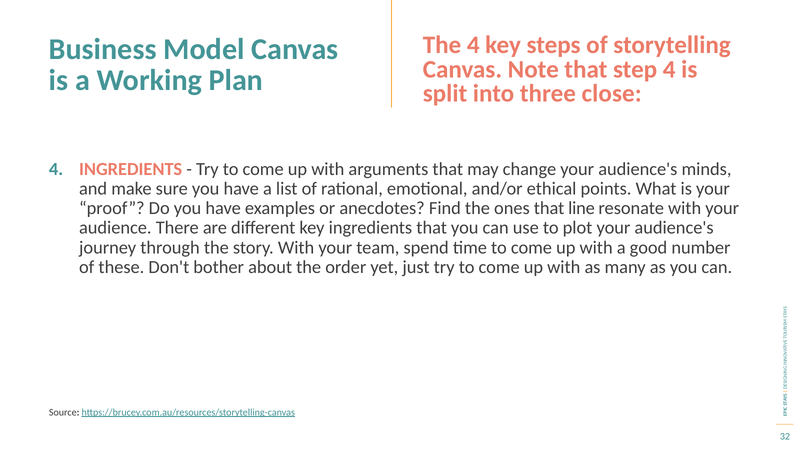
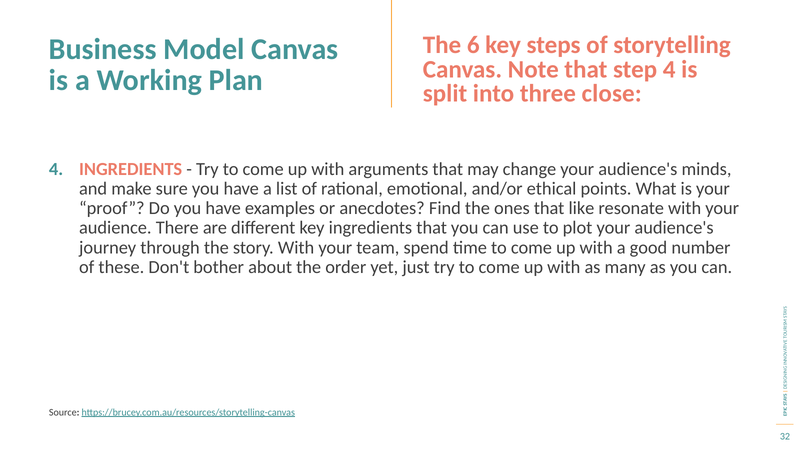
The 4: 4 -> 6
line: line -> like
